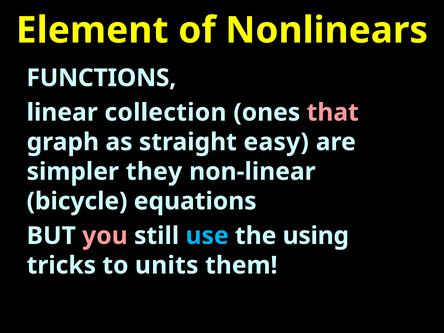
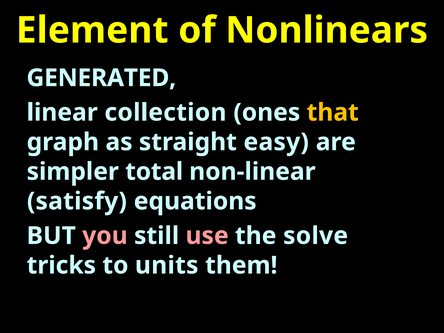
FUNCTIONS: FUNCTIONS -> GENERATED
that colour: pink -> yellow
they: they -> total
bicycle: bicycle -> satisfy
use colour: light blue -> pink
using: using -> solve
